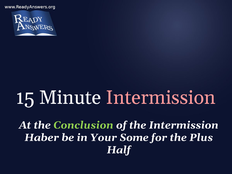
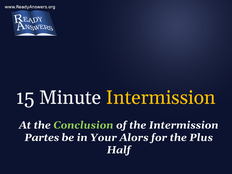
Intermission at (161, 97) colour: pink -> yellow
Haber: Haber -> Partes
Some: Some -> Alors
